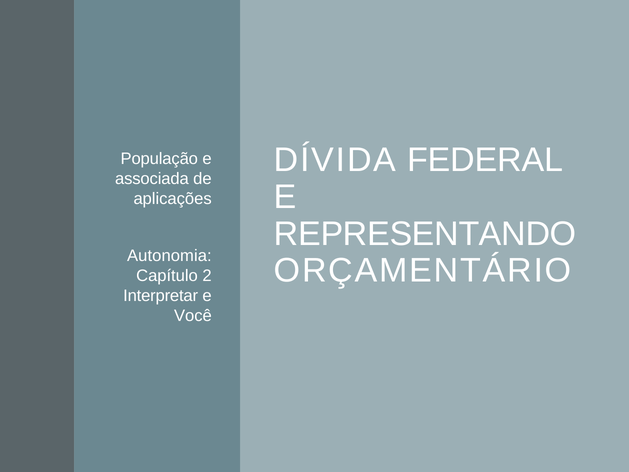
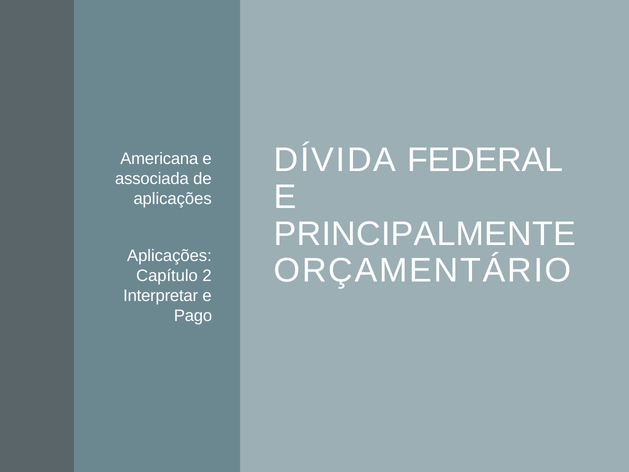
População: População -> Americana
REPRESENTANDO: REPRESENTANDO -> PRINCIPALMENTE
Autonomia at (169, 256): Autonomia -> Aplicações
Você: Você -> Pago
